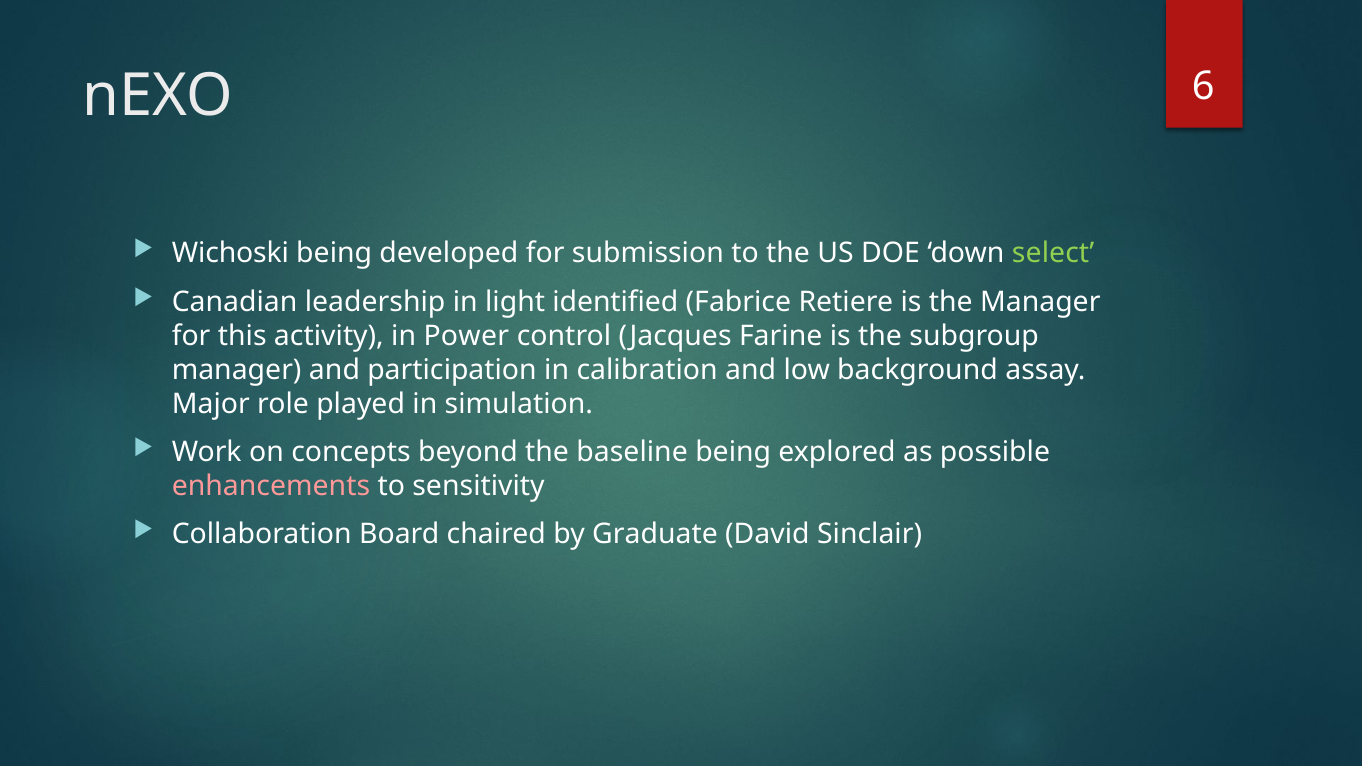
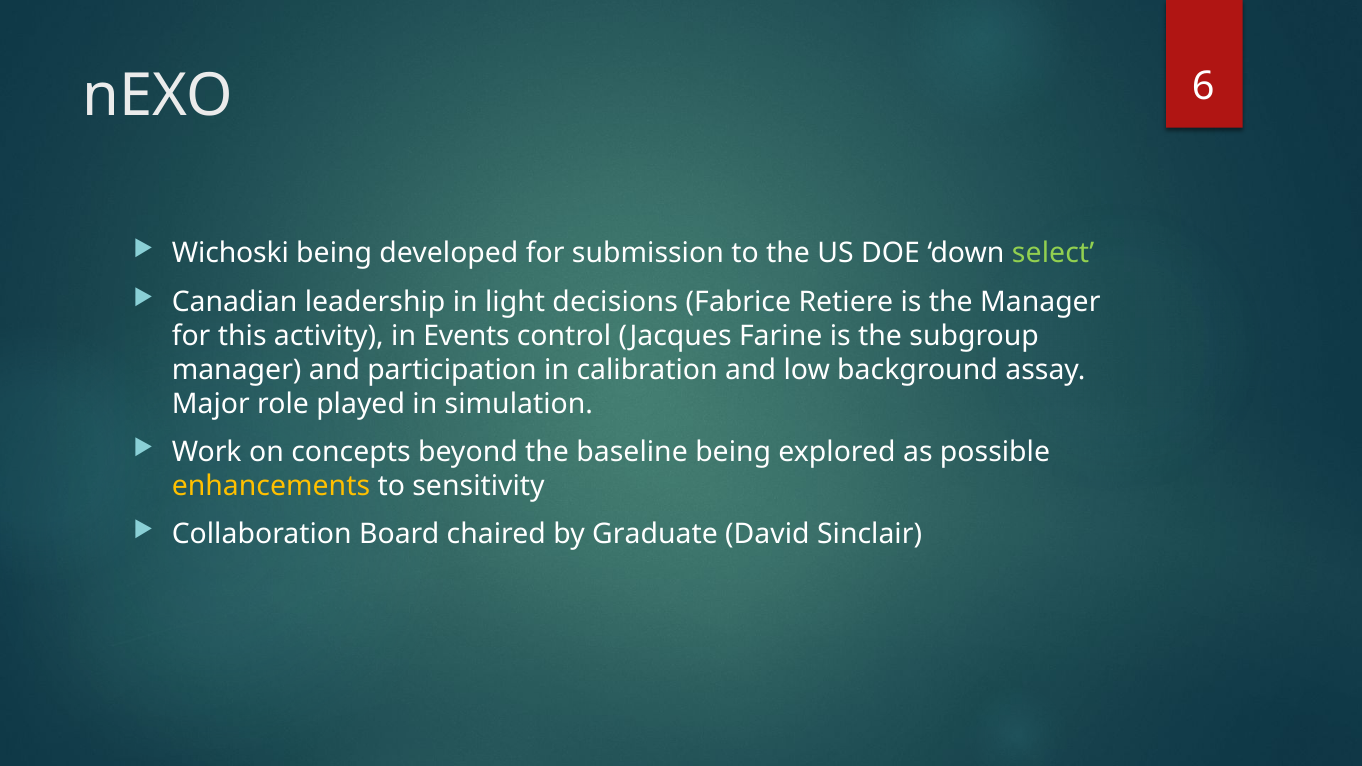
identified: identified -> decisions
Power: Power -> Events
enhancements colour: pink -> yellow
